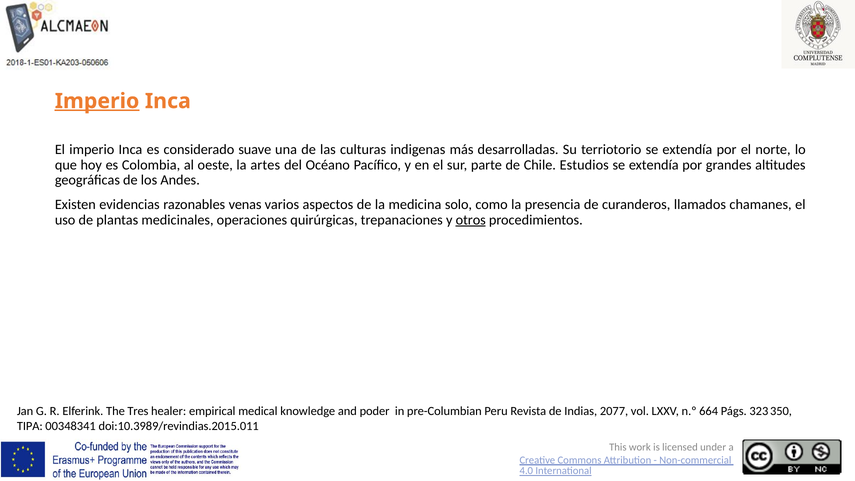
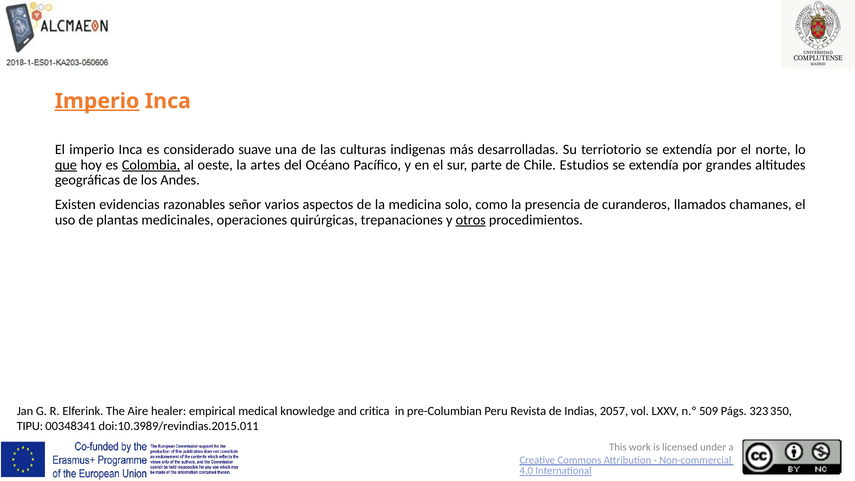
que underline: none -> present
Colombia underline: none -> present
venas: venas -> señor
Tres: Tres -> Aire
poder: poder -> critica
2077: 2077 -> 2057
664: 664 -> 509
TIPA: TIPA -> TIPU
